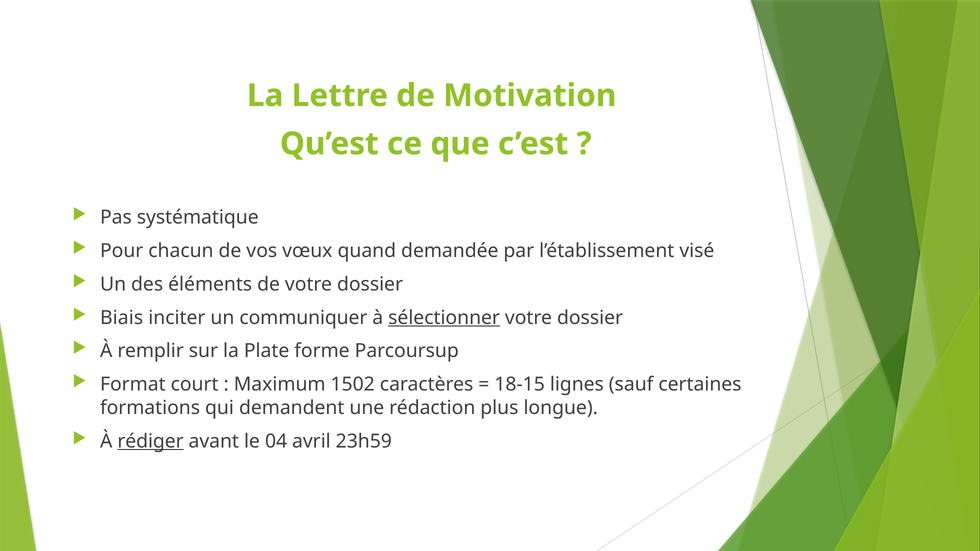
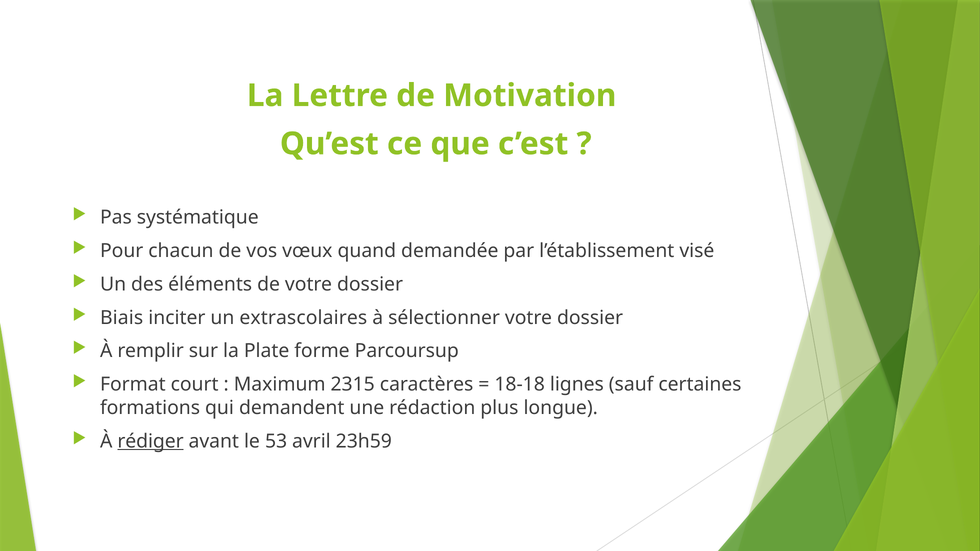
communiquer: communiquer -> extrascolaires
sélectionner underline: present -> none
1502: 1502 -> 2315
18-15: 18-15 -> 18-18
04: 04 -> 53
